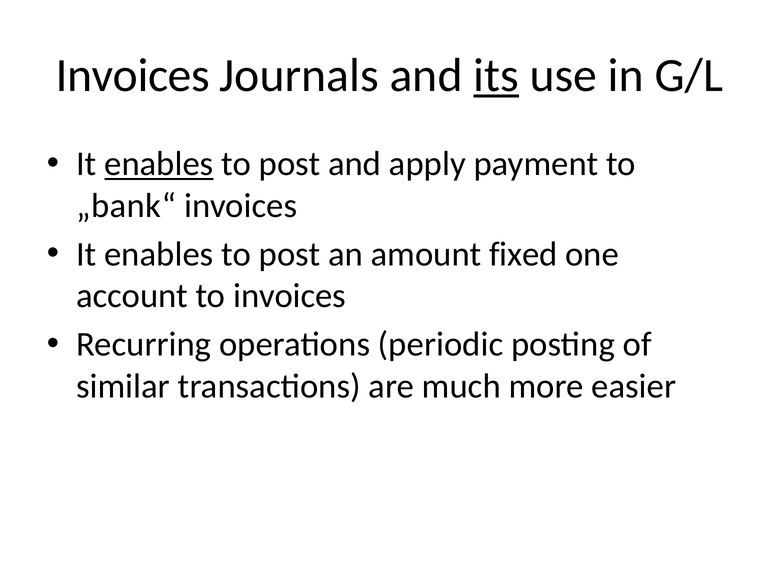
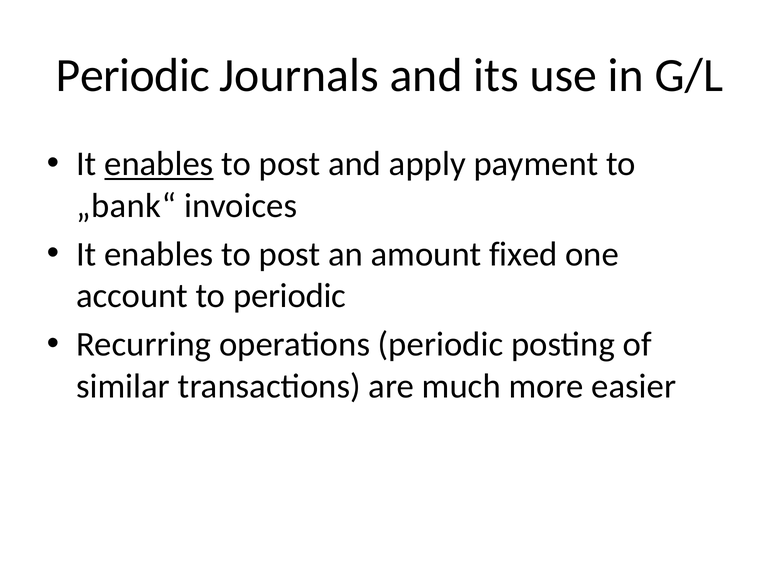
Invoices at (133, 76): Invoices -> Periodic
its underline: present -> none
to invoices: invoices -> periodic
